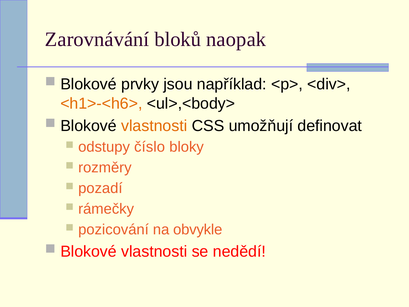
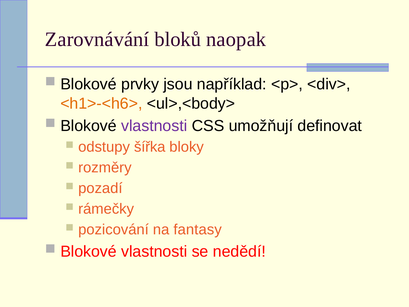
vlastnosti at (154, 126) colour: orange -> purple
číslo: číslo -> šířka
obvykle: obvykle -> fantasy
